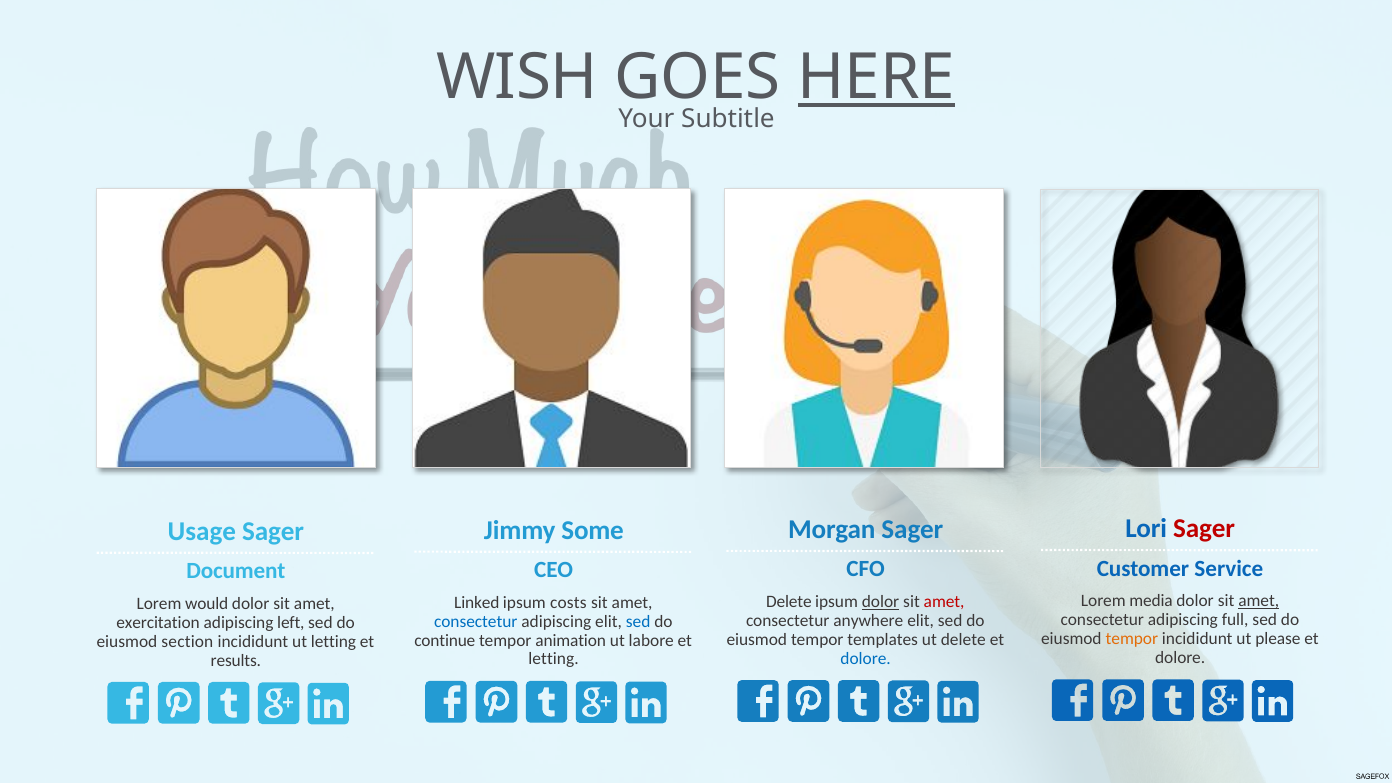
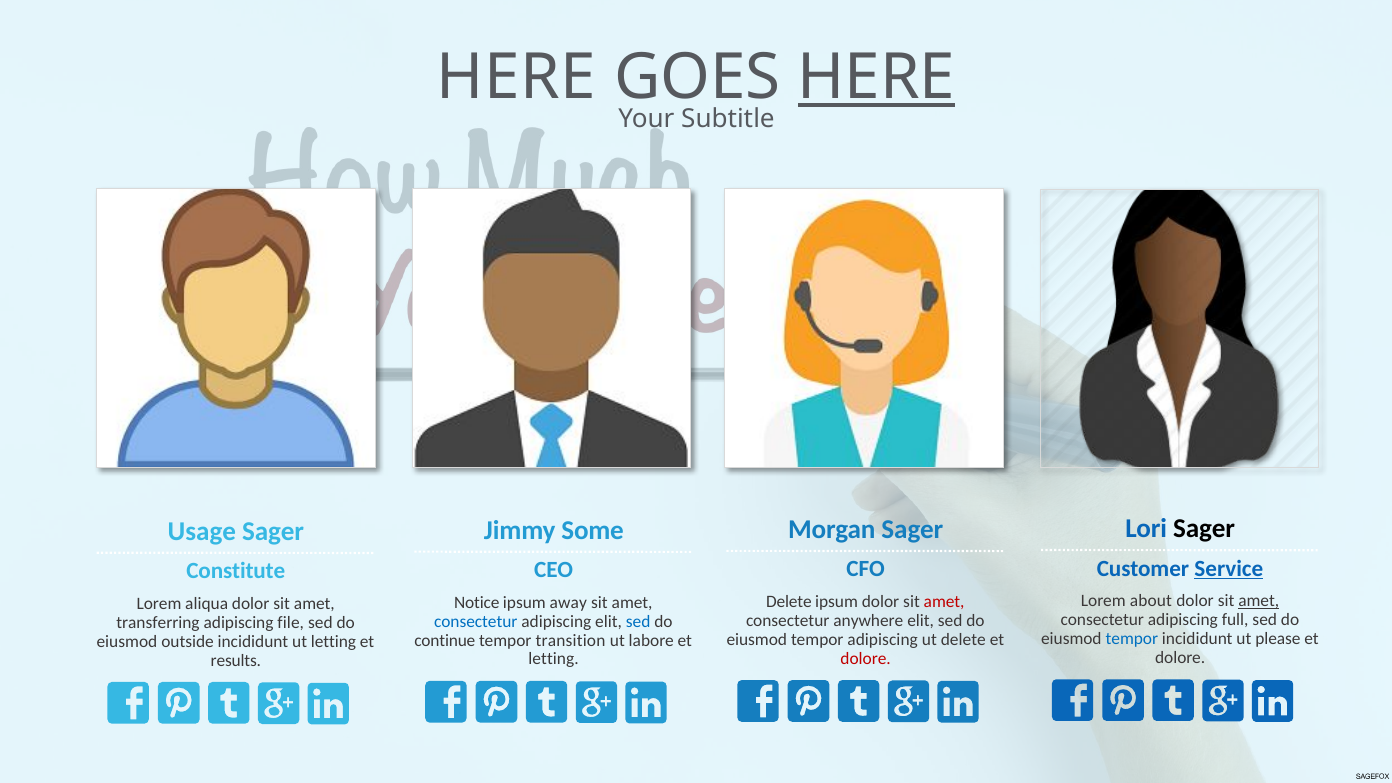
WISH at (517, 77): WISH -> HERE
Sager at (1204, 529) colour: red -> black
Service underline: none -> present
Document: Document -> Constitute
media: media -> about
dolor at (880, 602) underline: present -> none
Linked: Linked -> Notice
costs: costs -> away
would: would -> aliqua
exercitation: exercitation -> transferring
left: left -> file
tempor at (1132, 639) colour: orange -> blue
tempor templates: templates -> adipiscing
animation: animation -> transition
section: section -> outside
dolore at (866, 658) colour: blue -> red
